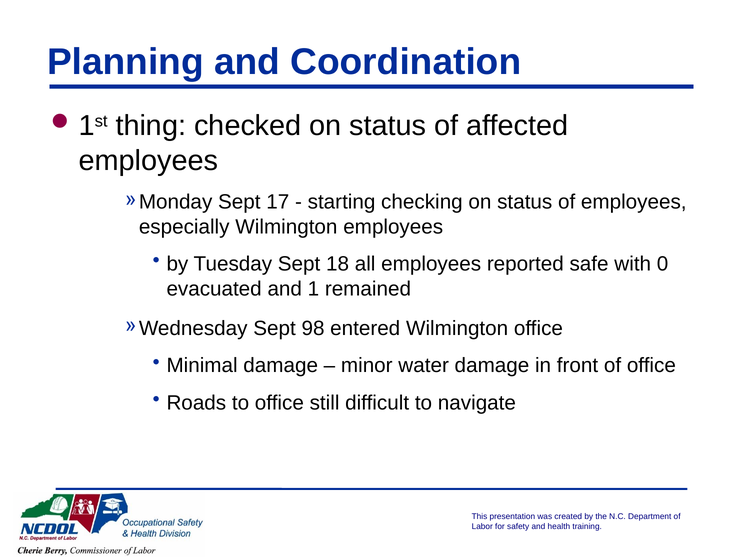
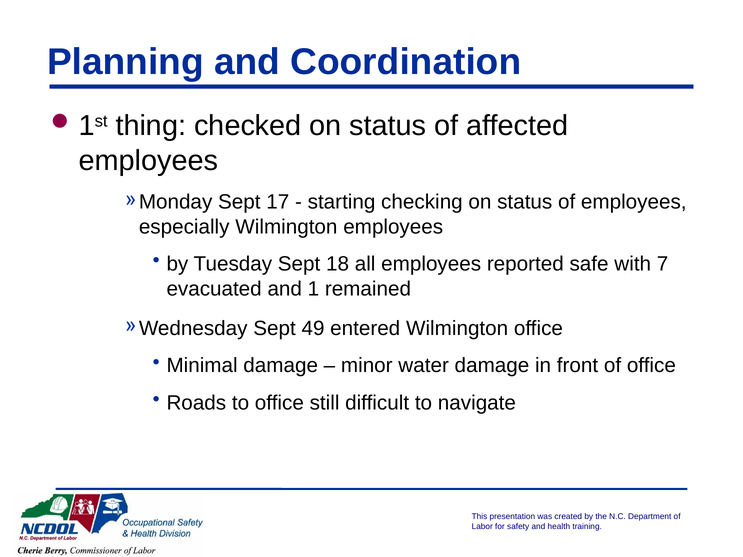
0: 0 -> 7
98: 98 -> 49
